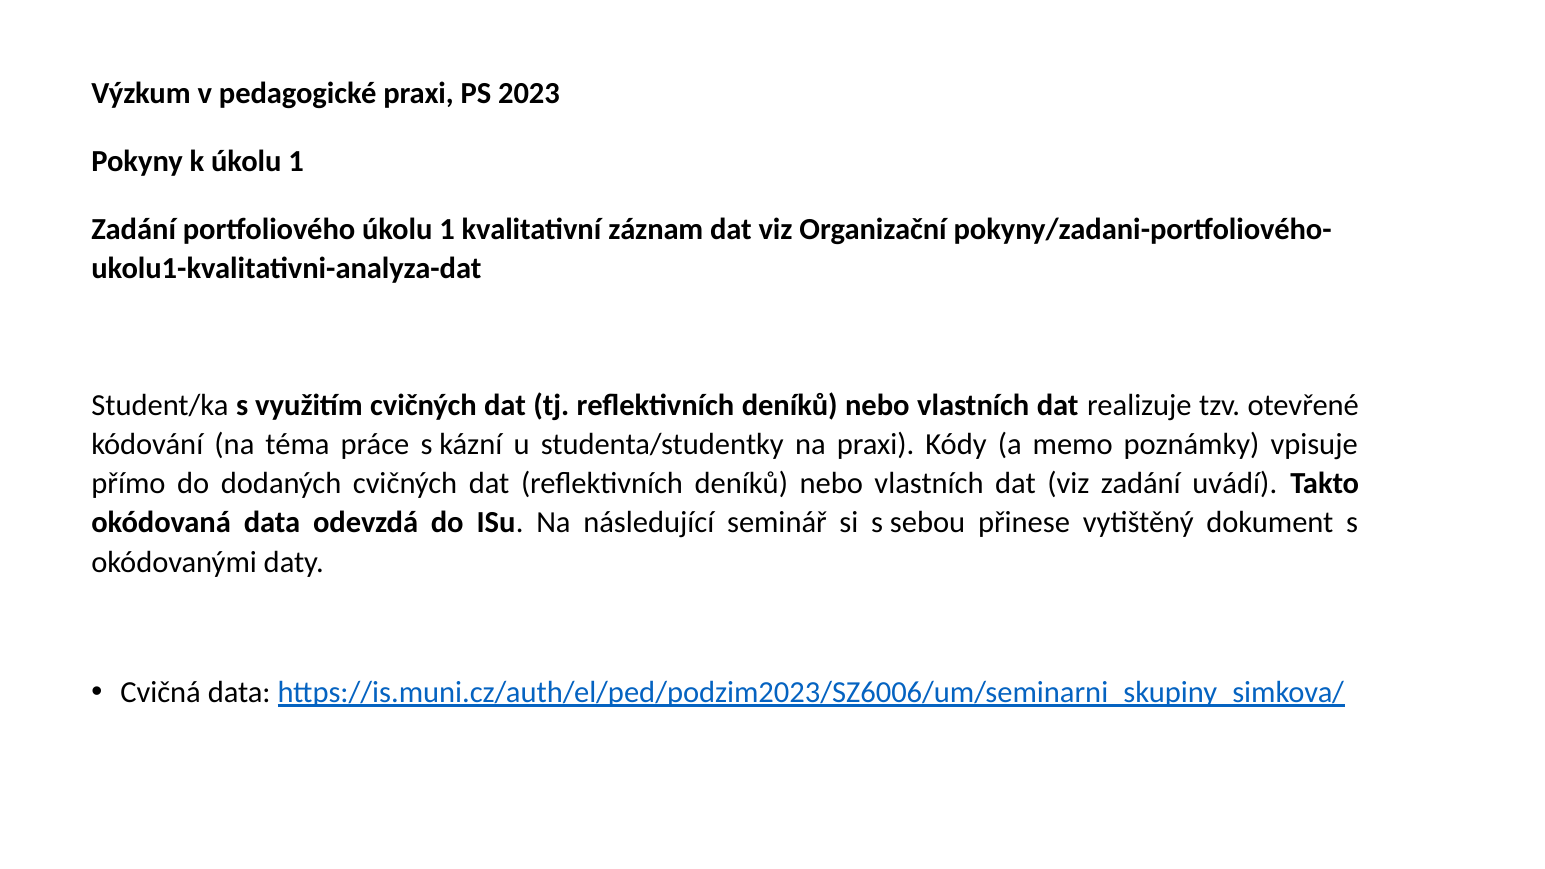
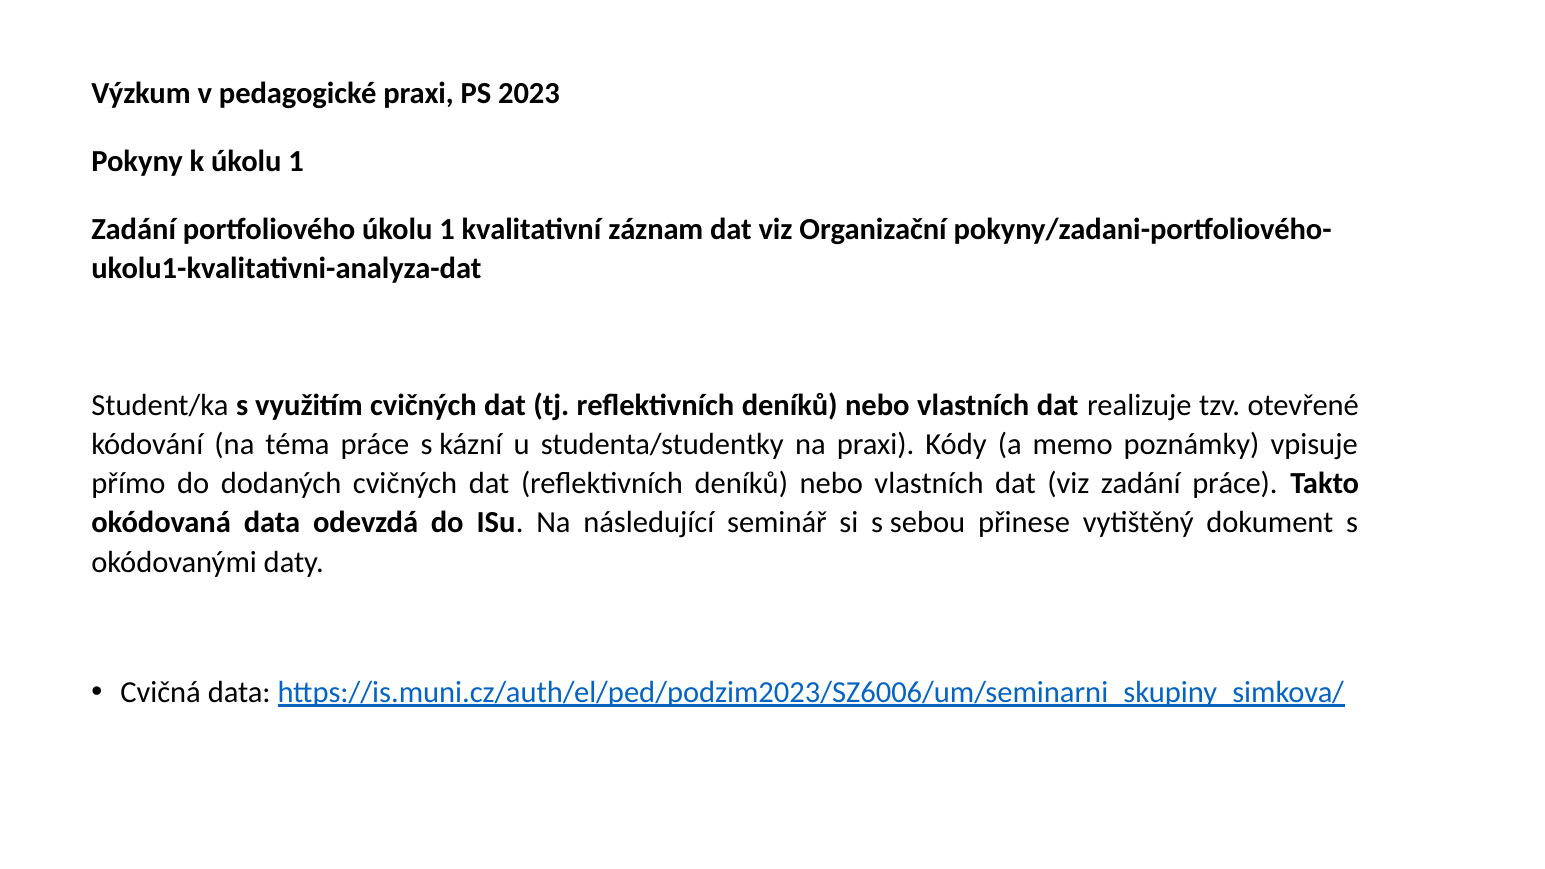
zadání uvádí: uvádí -> práce
